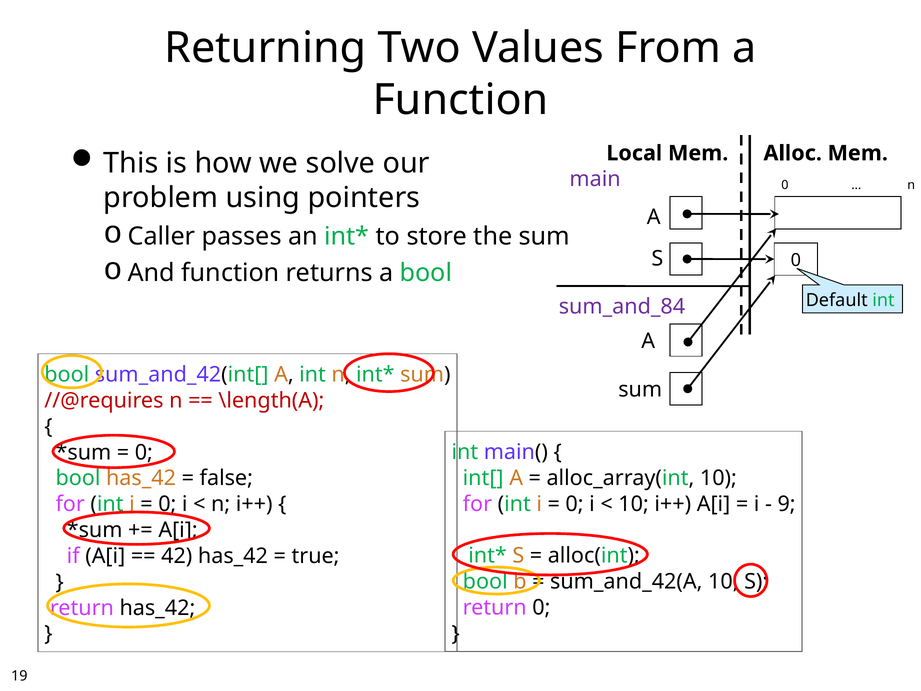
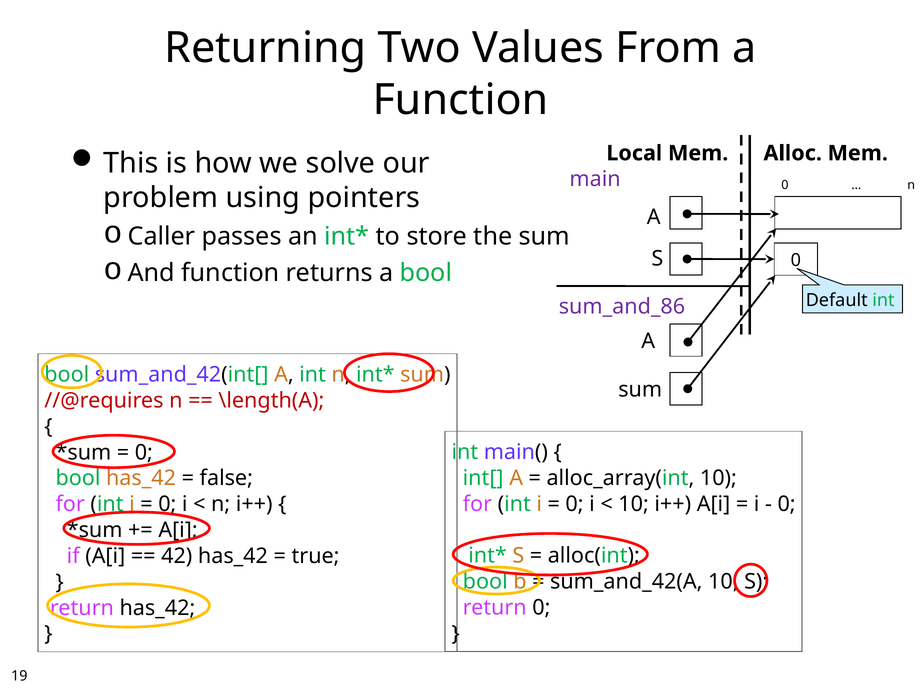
sum_and_84: sum_and_84 -> sum_and_86
9 at (787, 504): 9 -> 0
